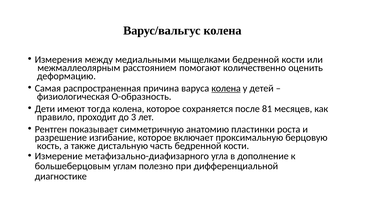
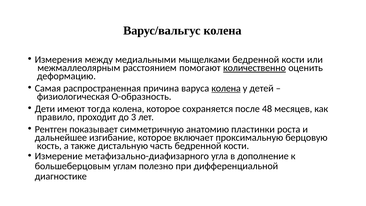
количественно underline: none -> present
81: 81 -> 48
разрешение: разрешение -> дальнейшее
